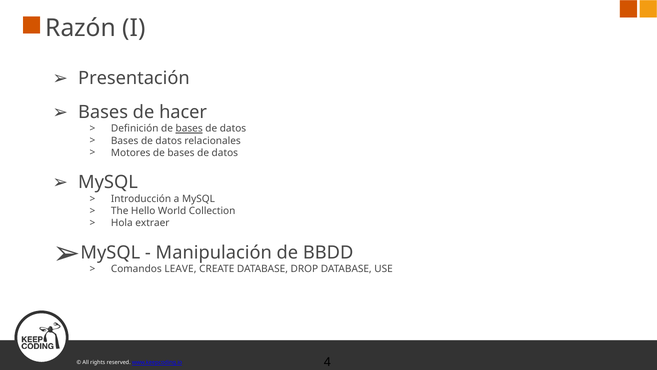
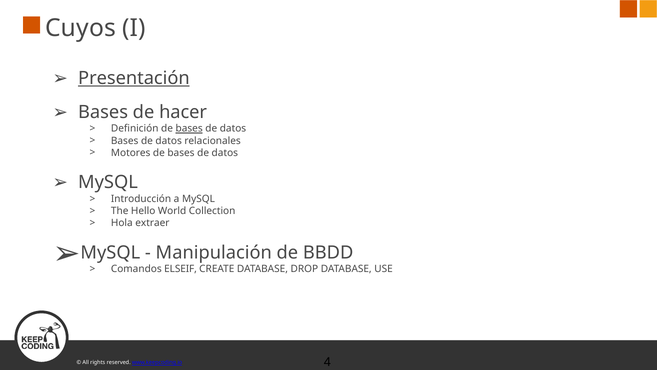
Razón: Razón -> Cuyos
Presentación underline: none -> present
LEAVE: LEAVE -> ELSEIF
